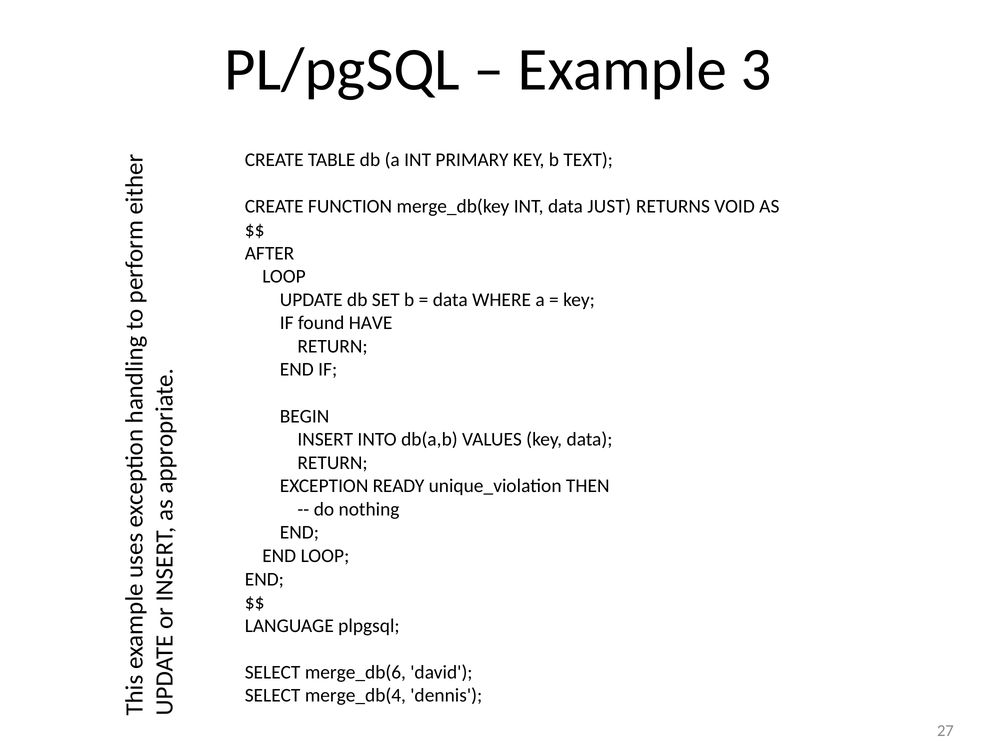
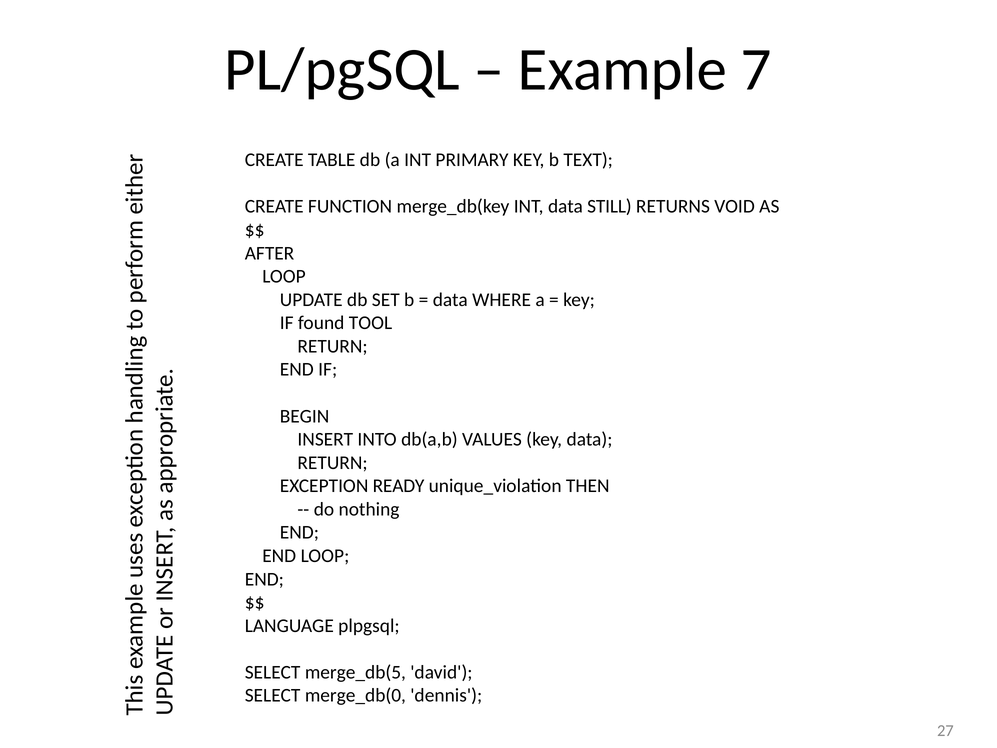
3: 3 -> 7
JUST: JUST -> STILL
HAVE: HAVE -> TOOL
merge_db(6: merge_db(6 -> merge_db(5
merge_db(4: merge_db(4 -> merge_db(0
